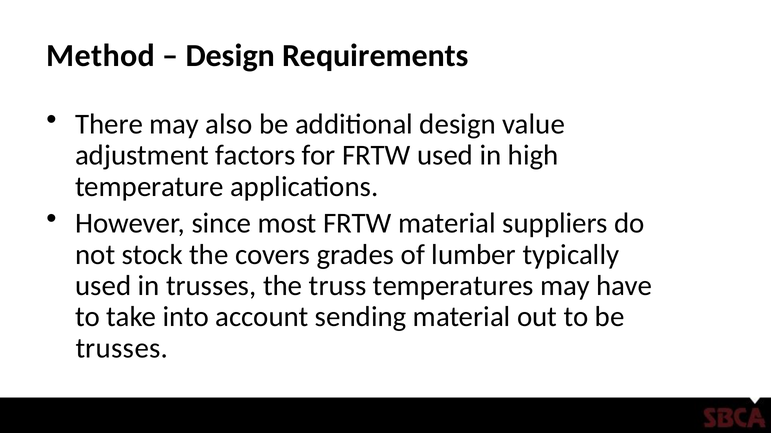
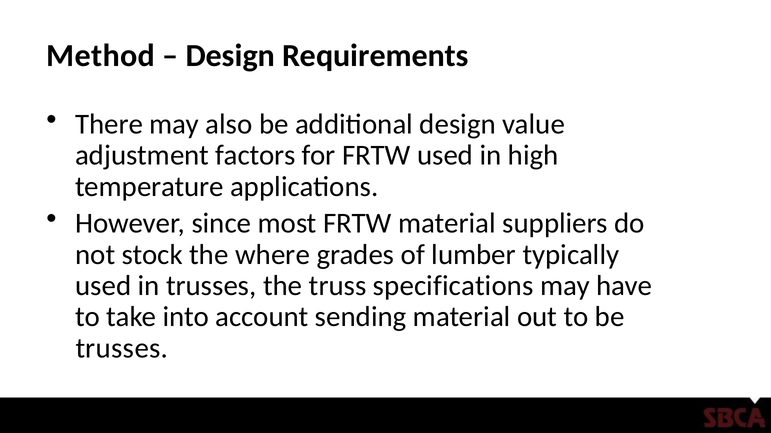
covers: covers -> where
temperatures: temperatures -> specifications
